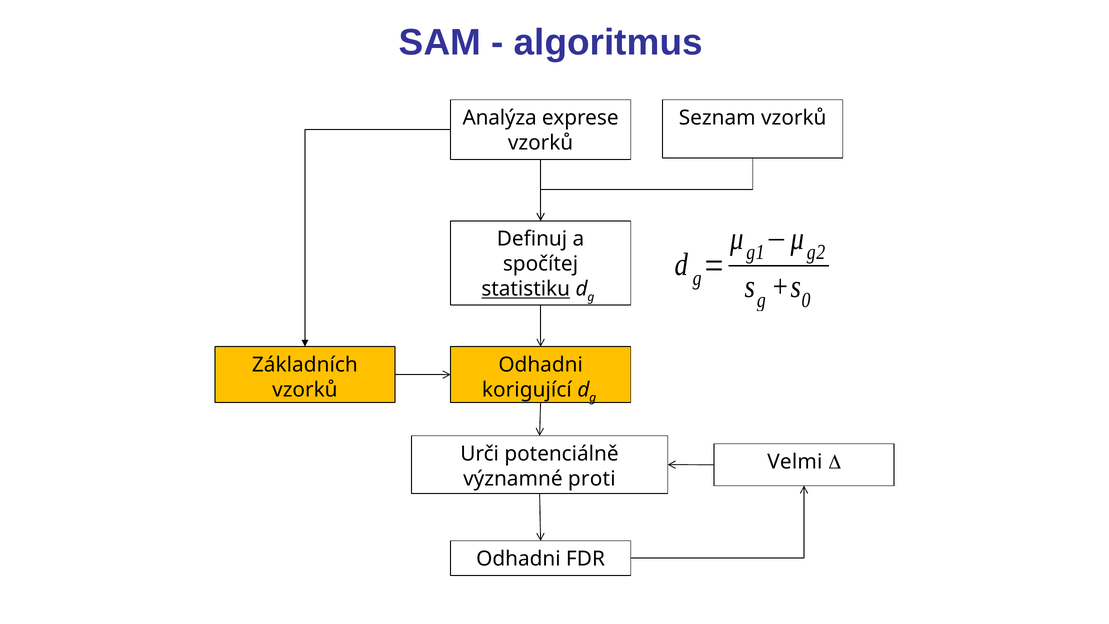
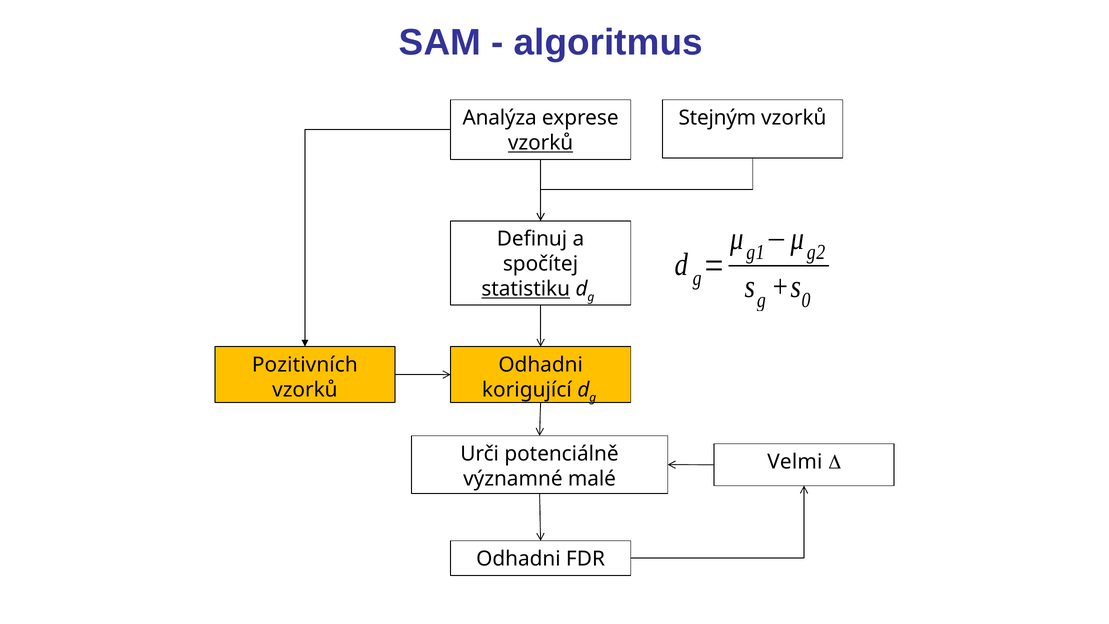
Seznam: Seznam -> Stejným
vzorků at (541, 143) underline: none -> present
Základních: Základních -> Pozitivních
proti: proti -> malé
